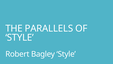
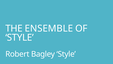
PARALLELS: PARALLELS -> ENSEMBLE
